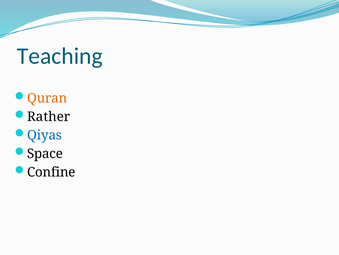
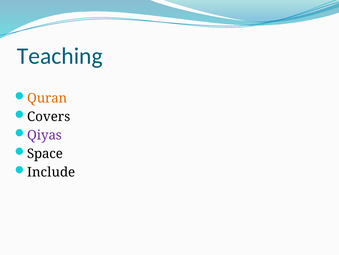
Rather: Rather -> Covers
Qiyas colour: blue -> purple
Confine: Confine -> Include
